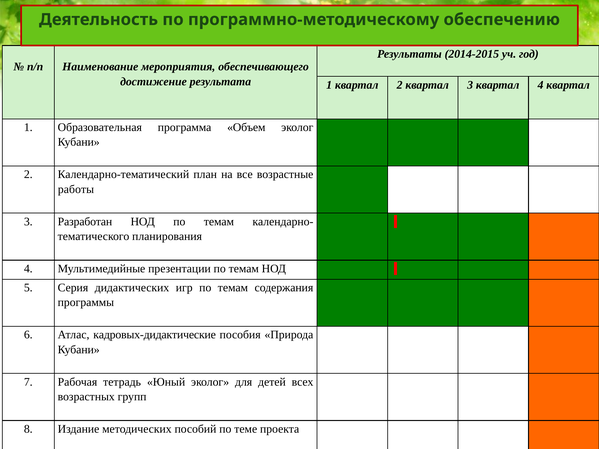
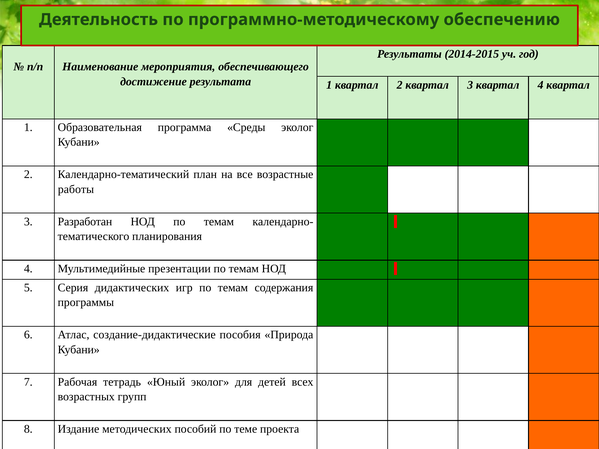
Объем: Объем -> Среды
кадровых-дидактические: кадровых-дидактические -> создание-дидактические
